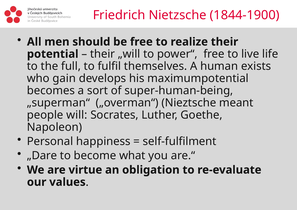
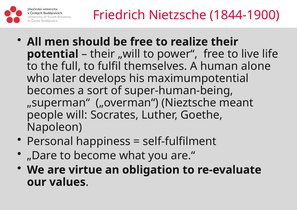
exists: exists -> alone
gain: gain -> later
